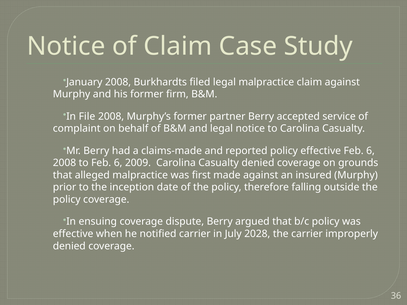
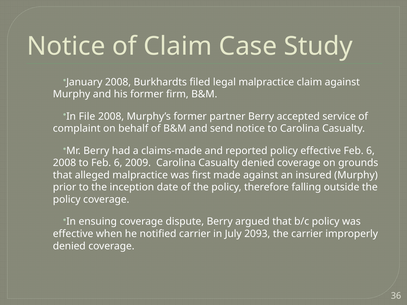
and legal: legal -> send
2028: 2028 -> 2093
